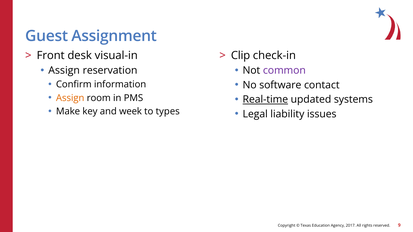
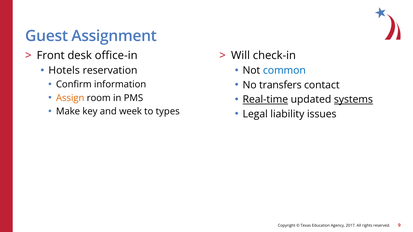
visual-in: visual-in -> office-in
Clip: Clip -> Will
Assign at (64, 71): Assign -> Hotels
common colour: purple -> blue
software: software -> transfers
systems underline: none -> present
